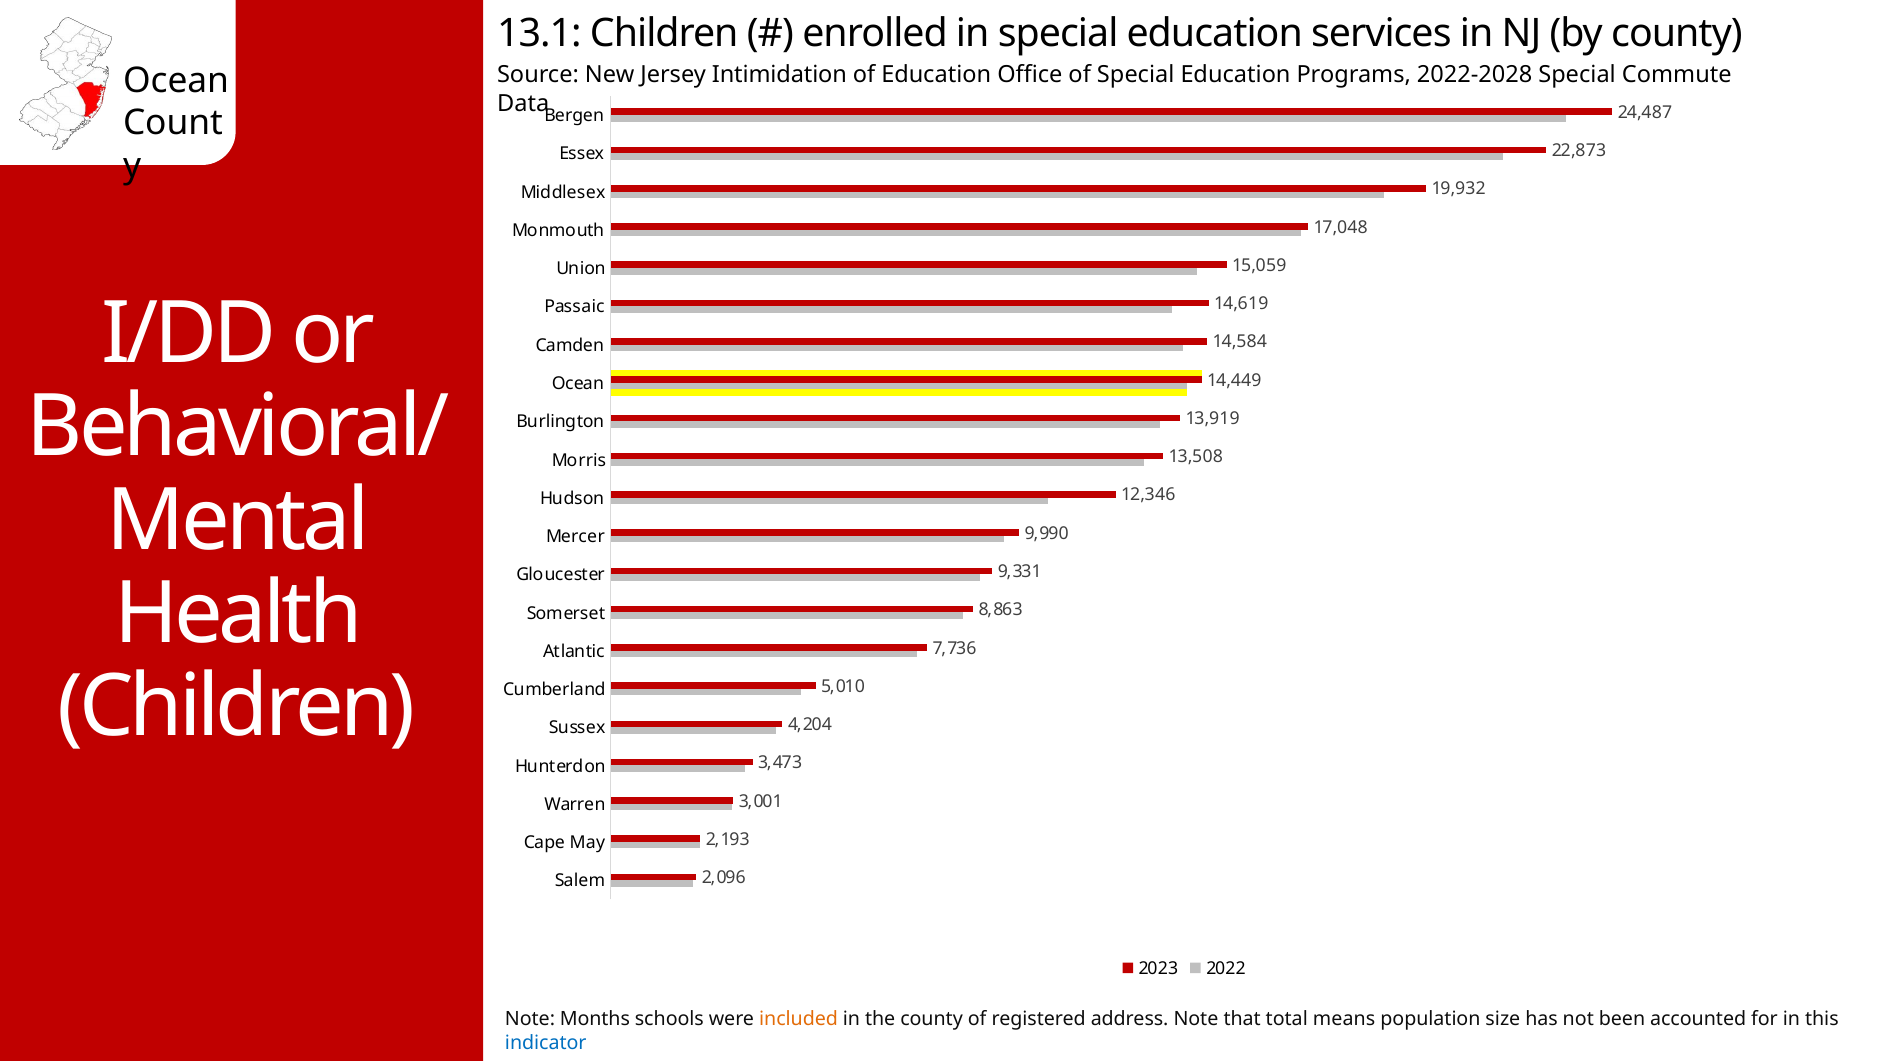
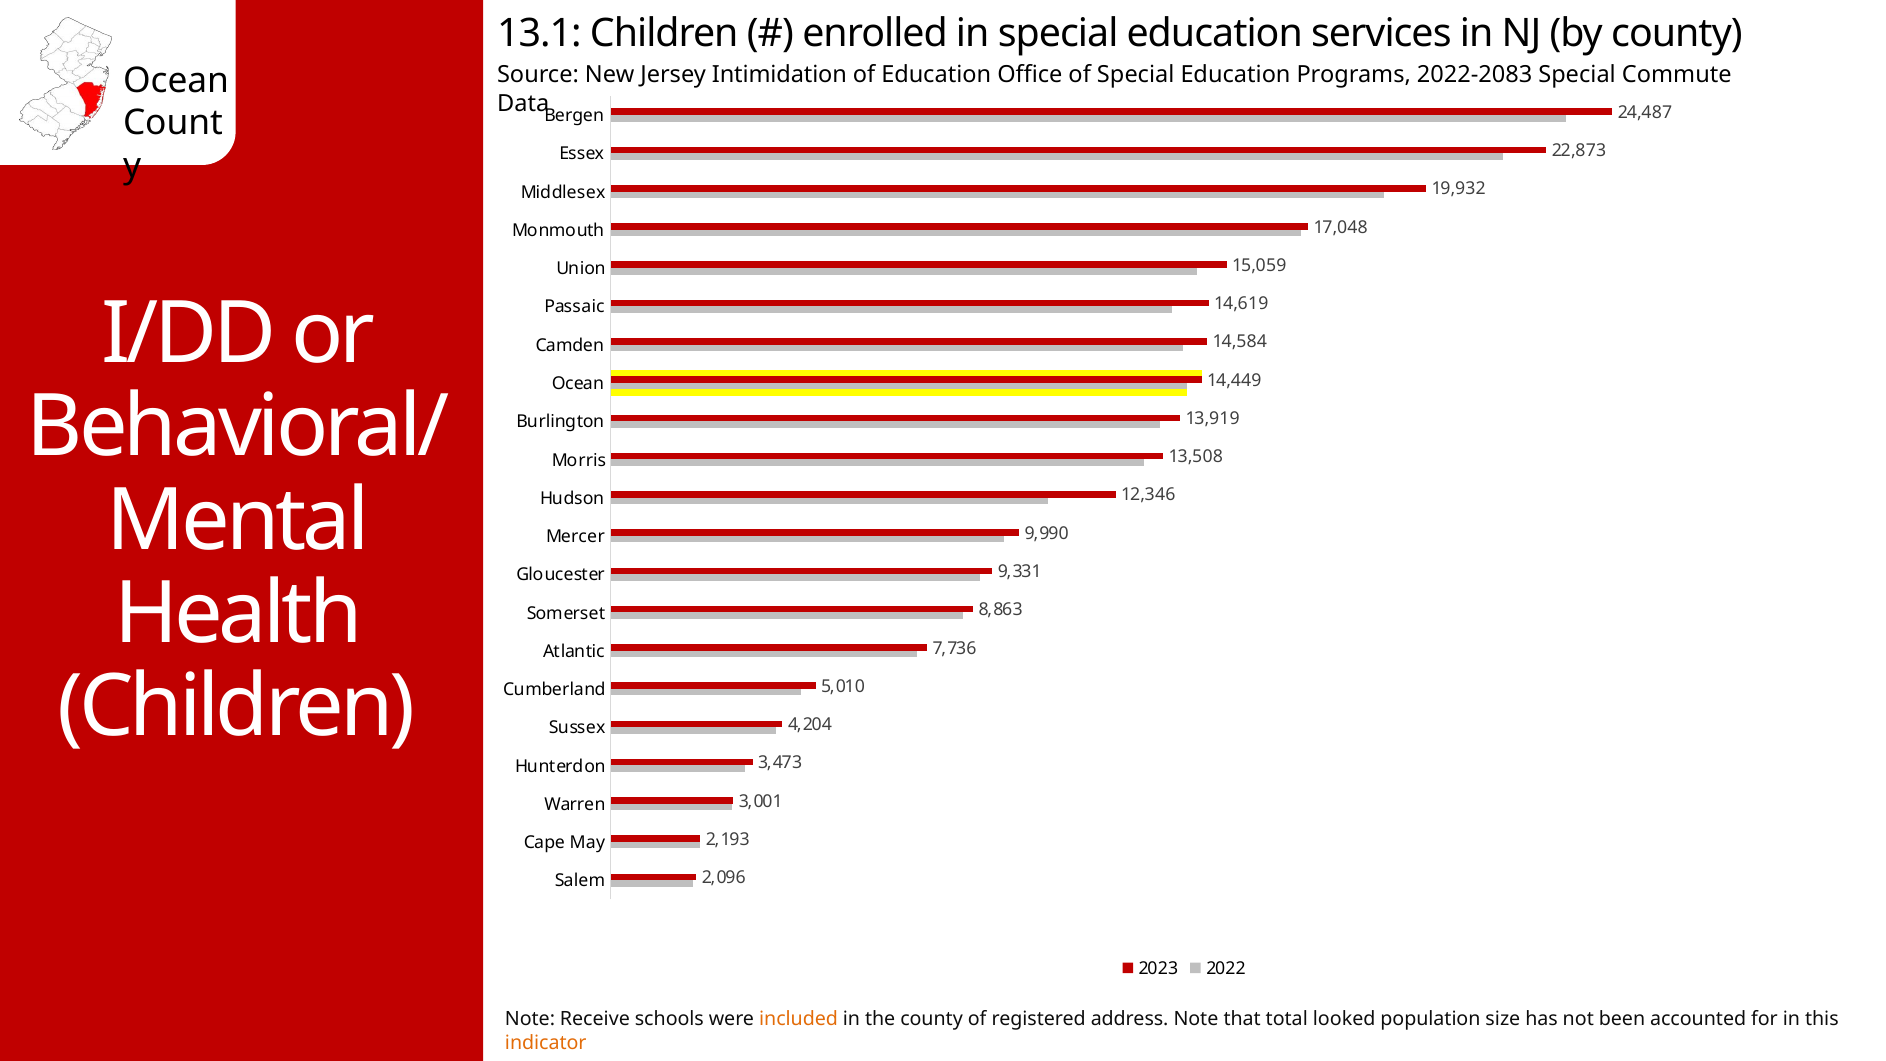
2022-2028: 2022-2028 -> 2022-2083
Months: Months -> Receive
means: means -> looked
indicator colour: blue -> orange
